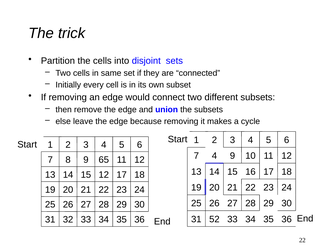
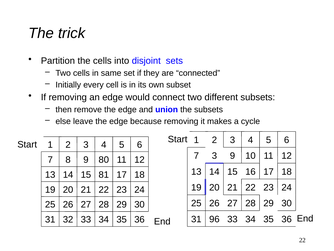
7 4: 4 -> 3
65: 65 -> 80
15 12: 12 -> 81
52: 52 -> 96
